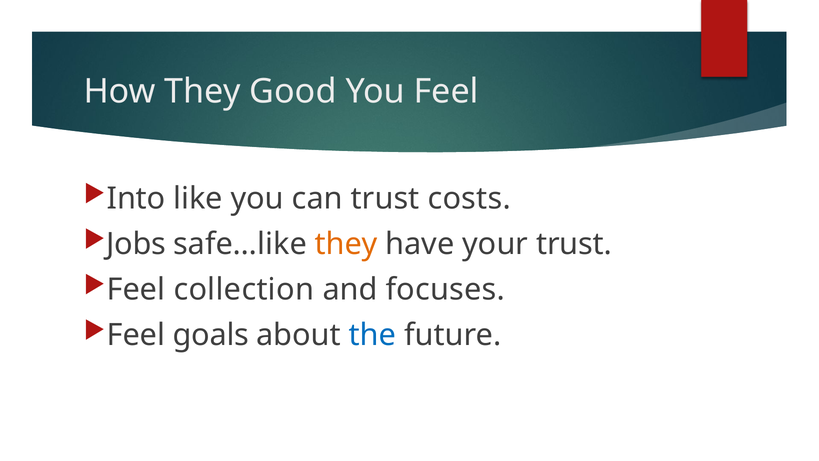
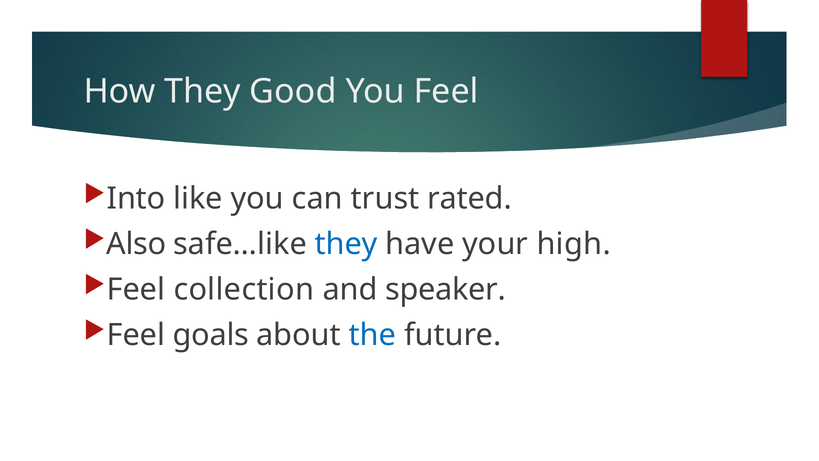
costs: costs -> rated
Jobs: Jobs -> Also
they at (346, 244) colour: orange -> blue
your trust: trust -> high
focuses: focuses -> speaker
